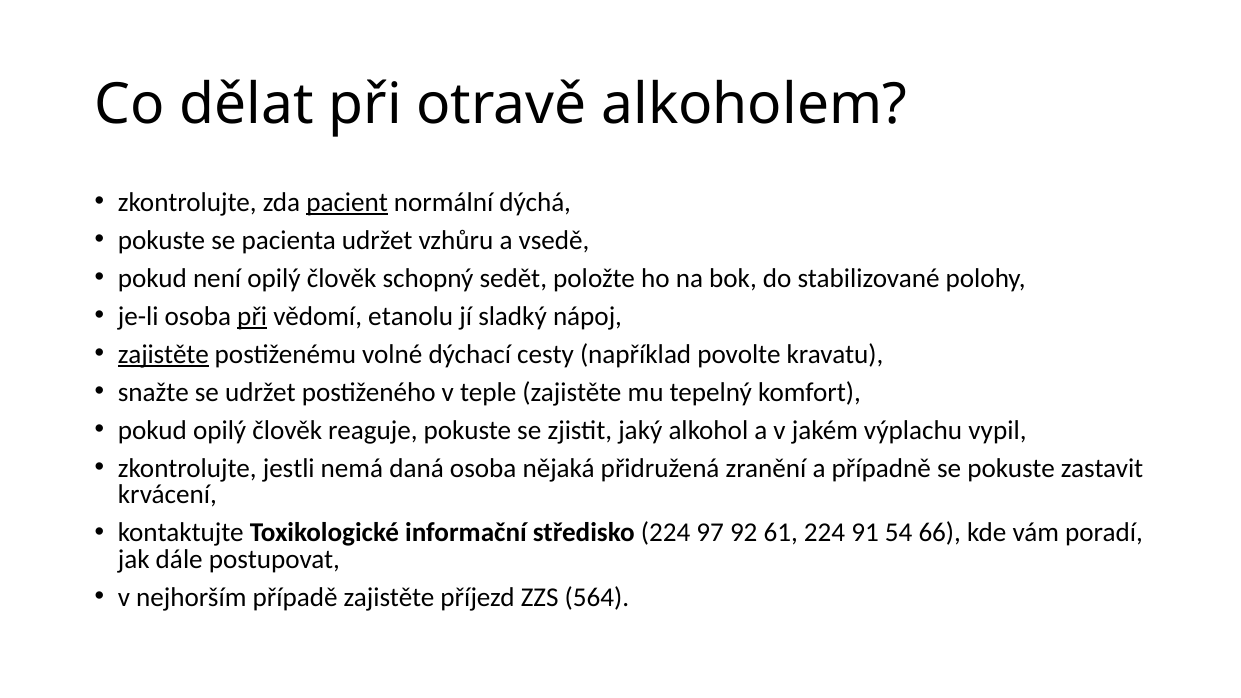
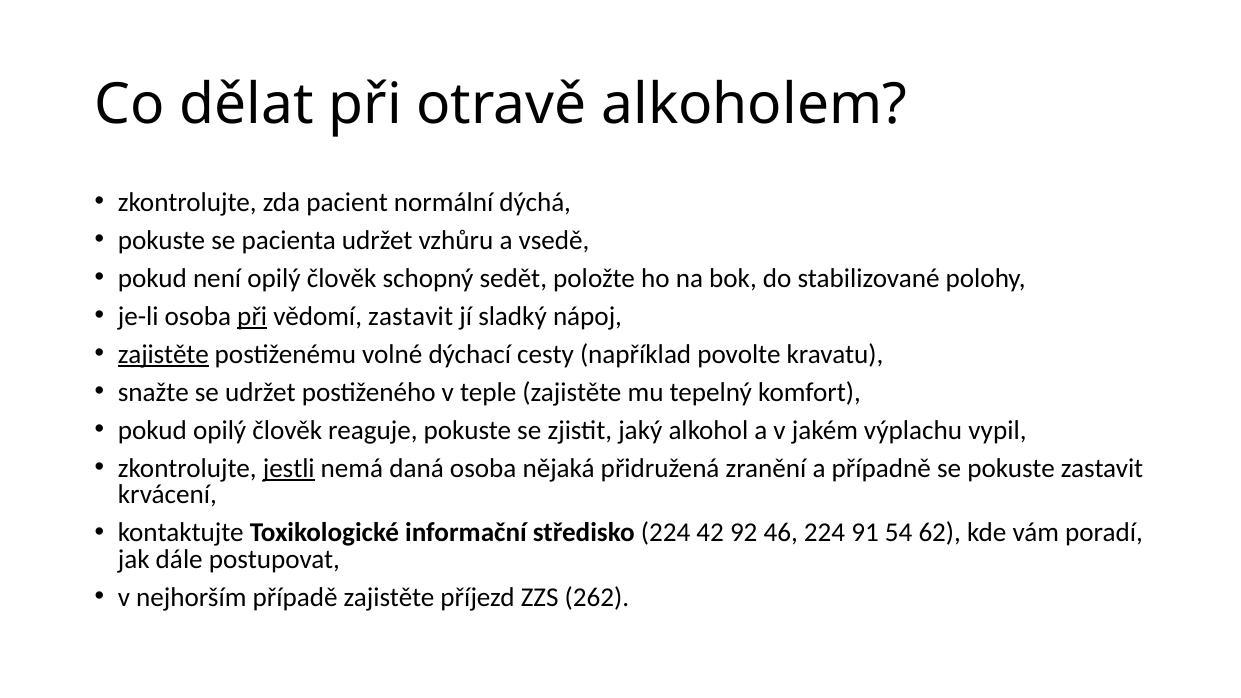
pacient underline: present -> none
vědomí etanolu: etanolu -> zastavit
jestli underline: none -> present
97: 97 -> 42
61: 61 -> 46
66: 66 -> 62
564: 564 -> 262
